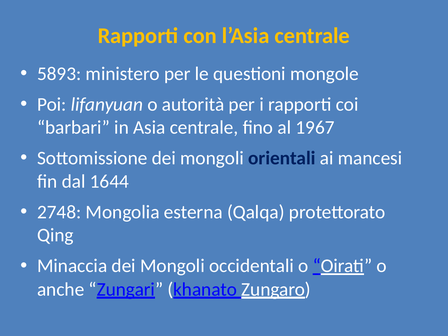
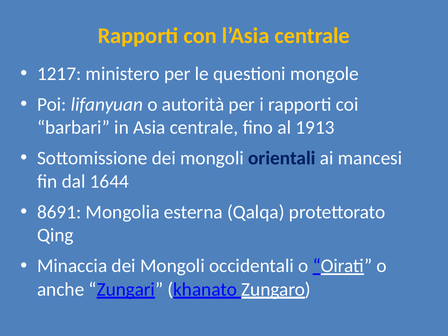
5893: 5893 -> 1217
1967: 1967 -> 1913
2748: 2748 -> 8691
